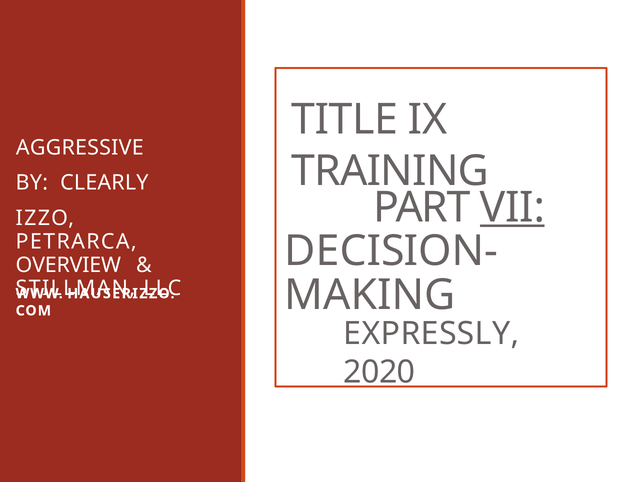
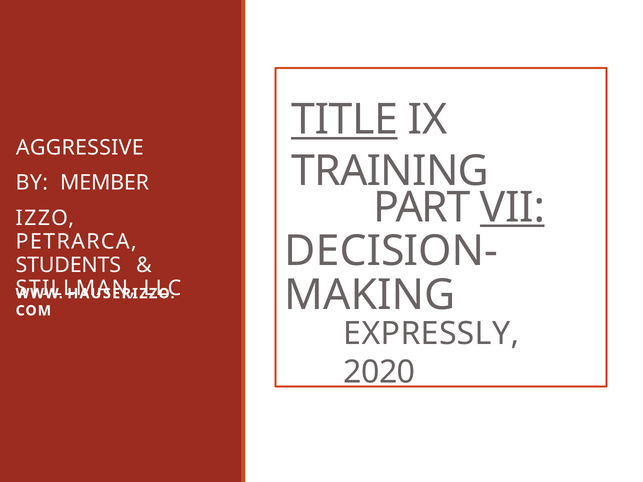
TITLE underline: none -> present
CLEARLY: CLEARLY -> MEMBER
OVERVIEW: OVERVIEW -> STUDENTS
